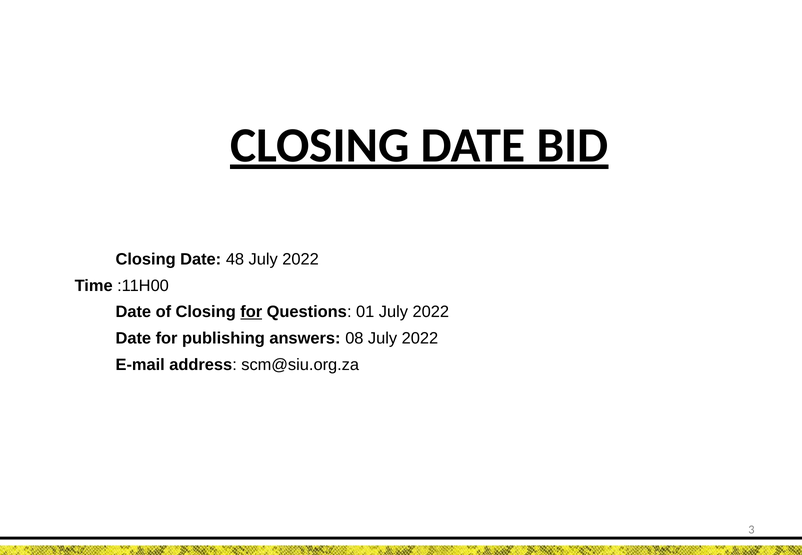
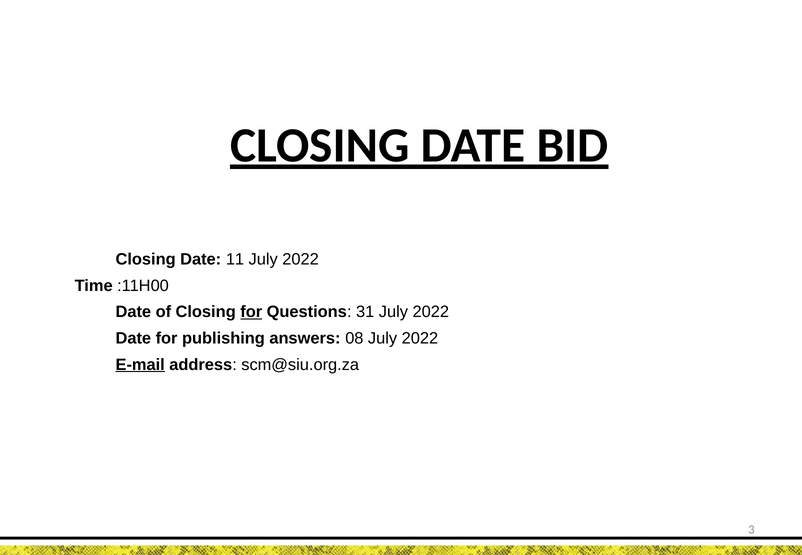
48: 48 -> 11
01: 01 -> 31
E-mail underline: none -> present
